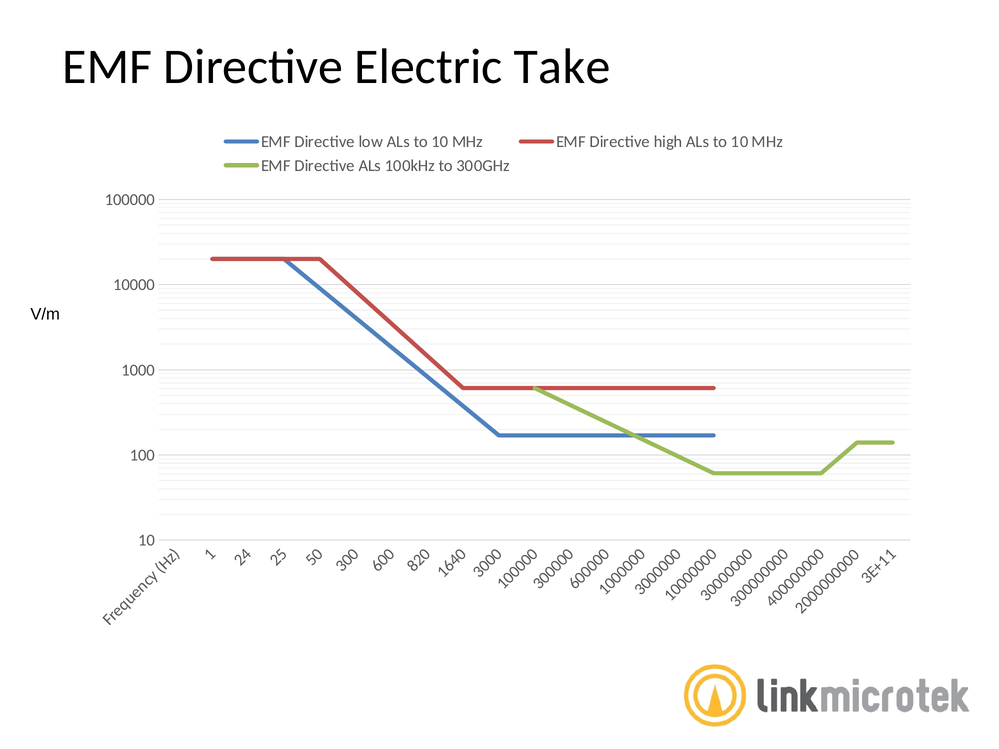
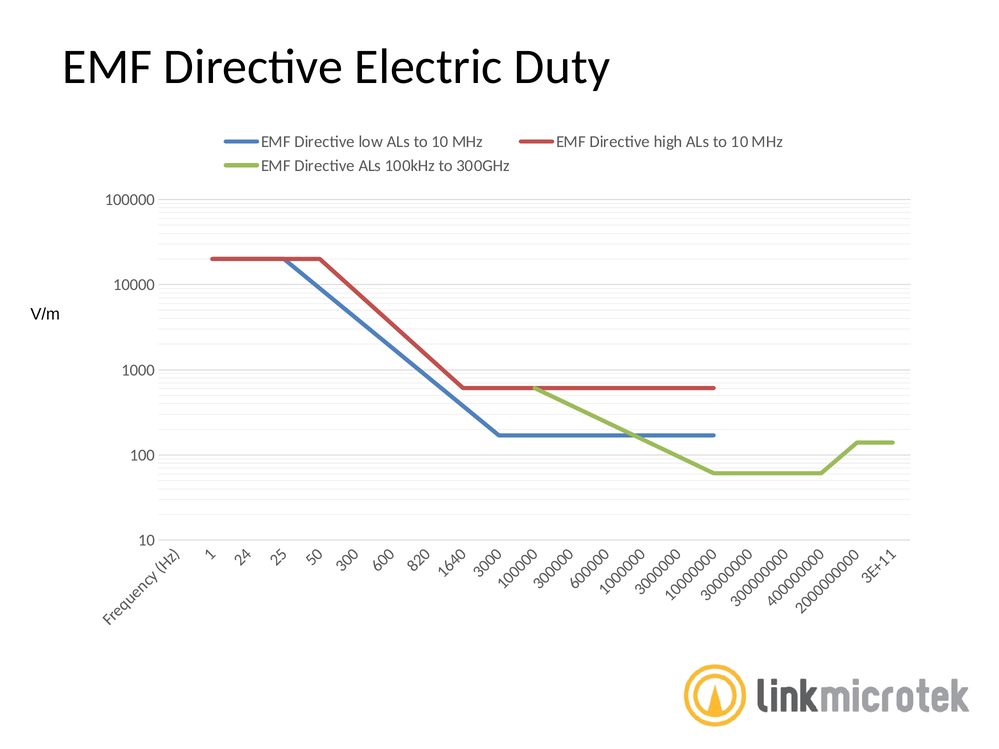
Take: Take -> Duty
